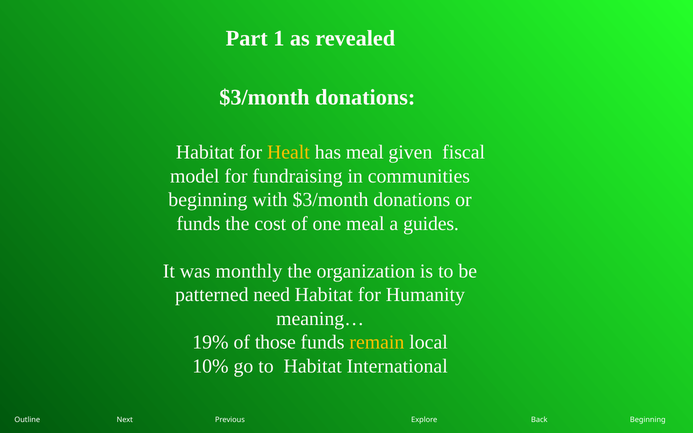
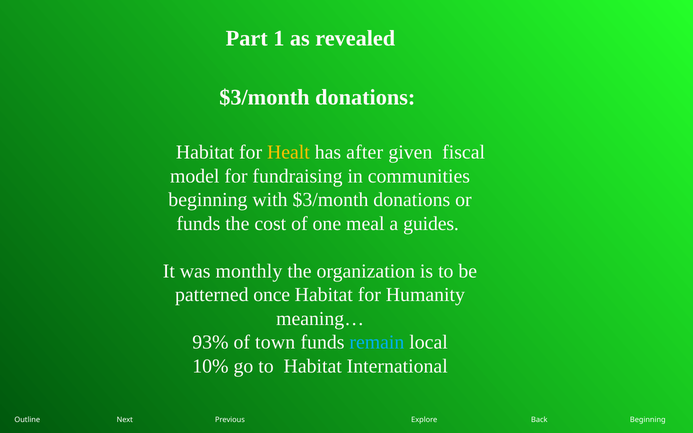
has meal: meal -> after
need: need -> once
19%: 19% -> 93%
those: those -> town
remain colour: yellow -> light blue
